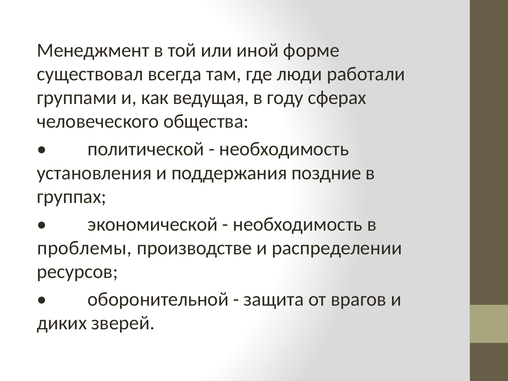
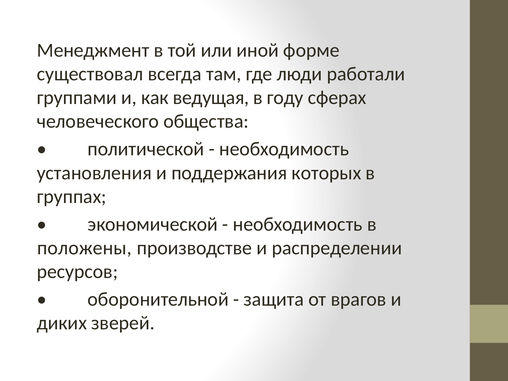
поздние: поздние -> которых
проблемы: проблемы -> положены
